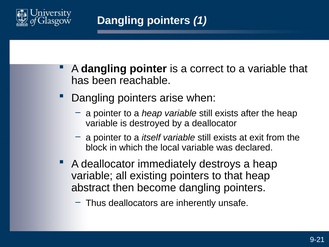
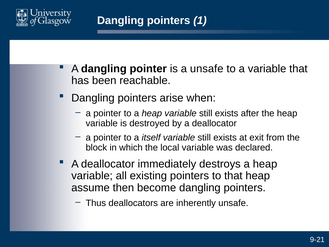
a correct: correct -> unsafe
abstract: abstract -> assume
